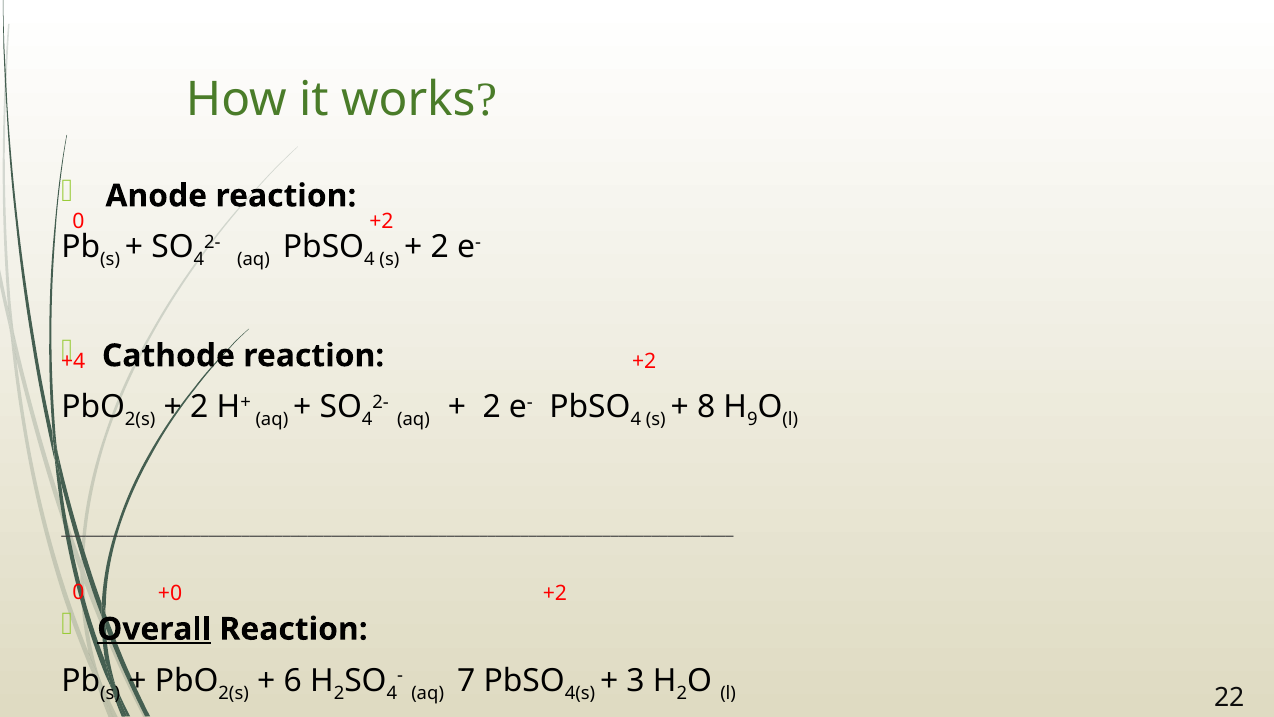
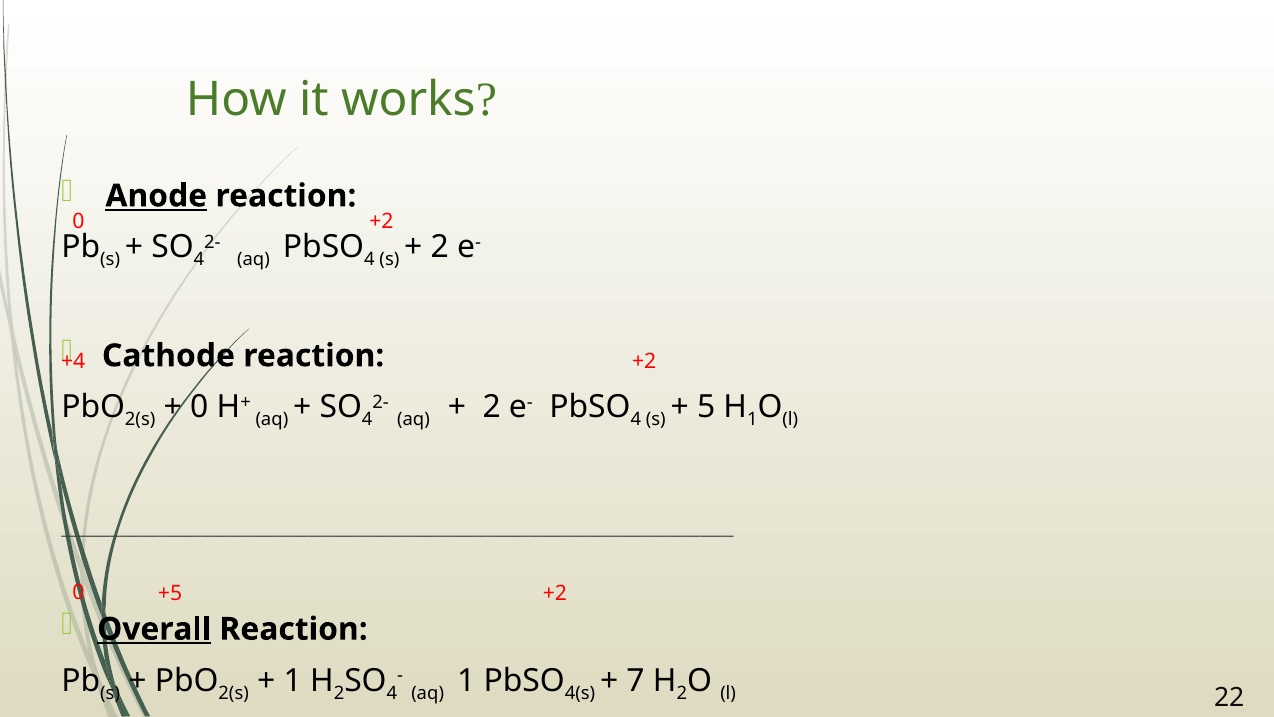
Anode underline: none -> present
2 at (199, 407): 2 -> 0
8: 8 -> 5
9 at (752, 419): 9 -> 1
+0: +0 -> +5
7 at (466, 680): 7 -> 1
3: 3 -> 7
6 at (293, 680): 6 -> 1
